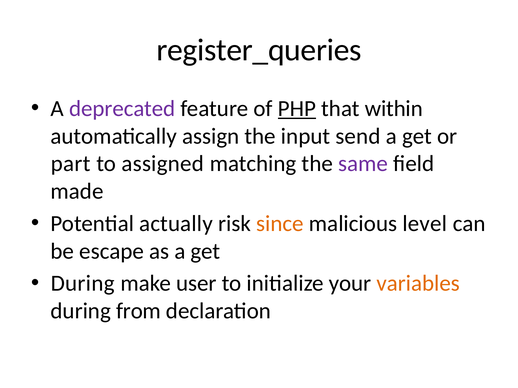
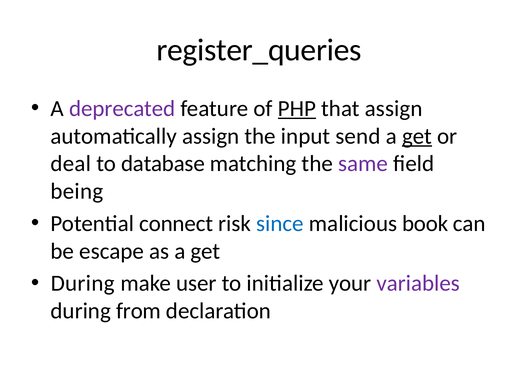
that within: within -> assign
get at (417, 136) underline: none -> present
part: part -> deal
assigned: assigned -> database
made: made -> being
actually: actually -> connect
since colour: orange -> blue
level: level -> book
variables colour: orange -> purple
